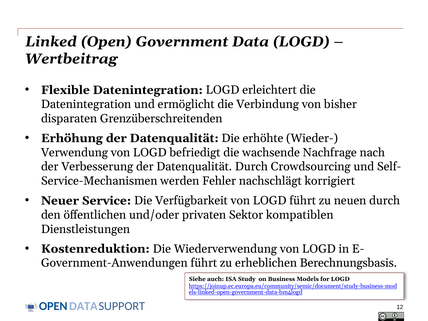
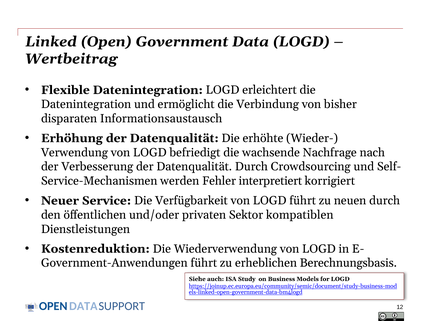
Grenzüberschreitenden: Grenzüberschreitenden -> Informationsaustausch
nachschlägt: nachschlägt -> interpretiert
